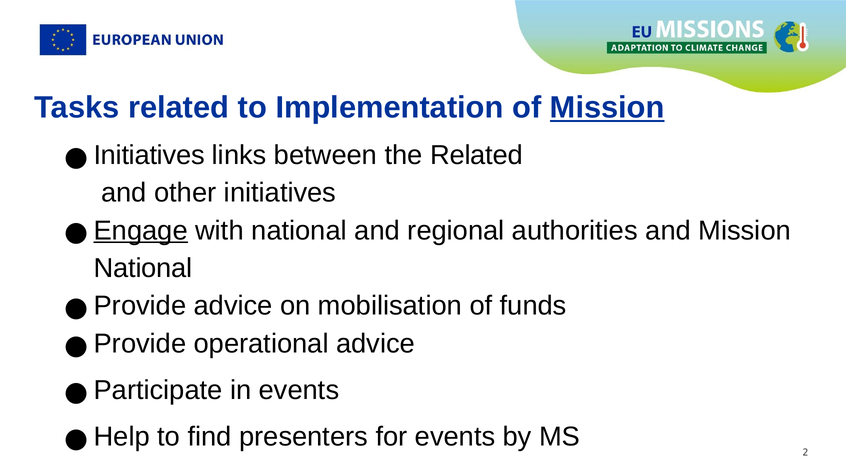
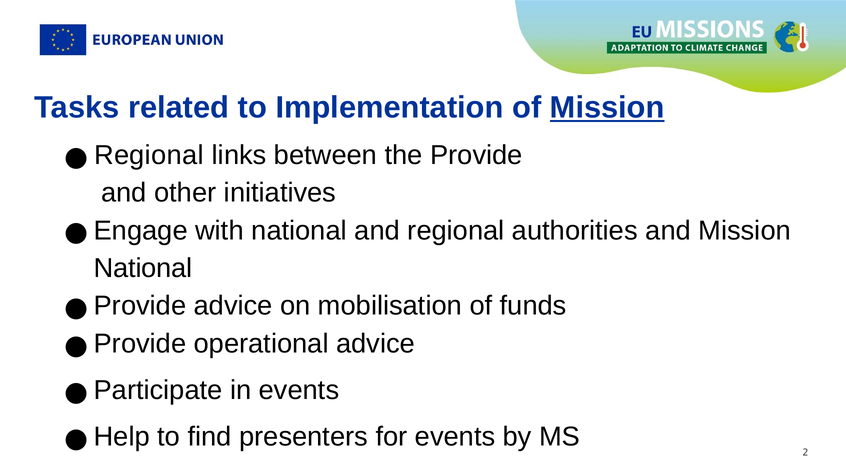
Initiatives at (149, 155): Initiatives -> Regional
the Related: Related -> Provide
Engage underline: present -> none
